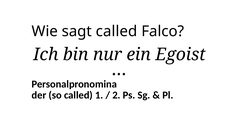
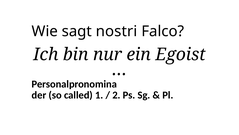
sagt called: called -> nostri
